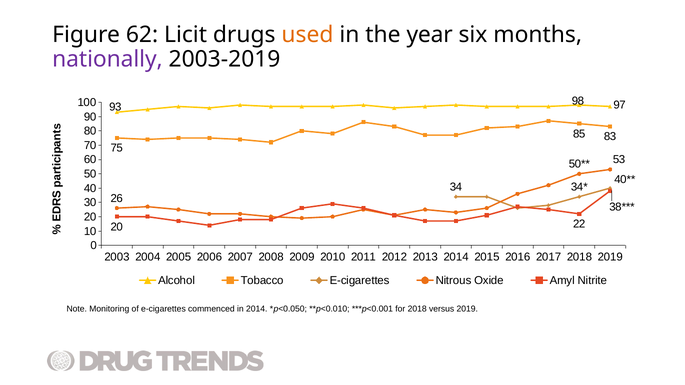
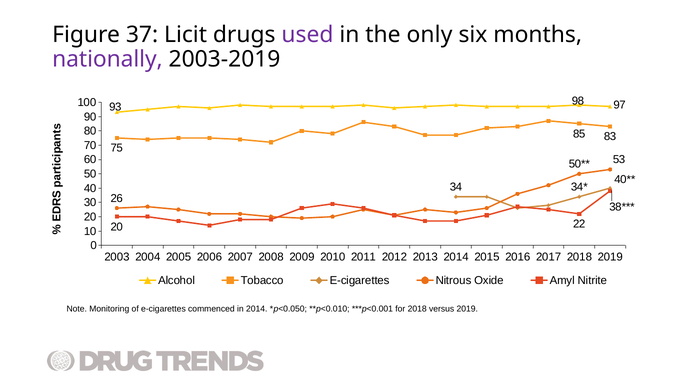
62: 62 -> 37
used colour: orange -> purple
year: year -> only
